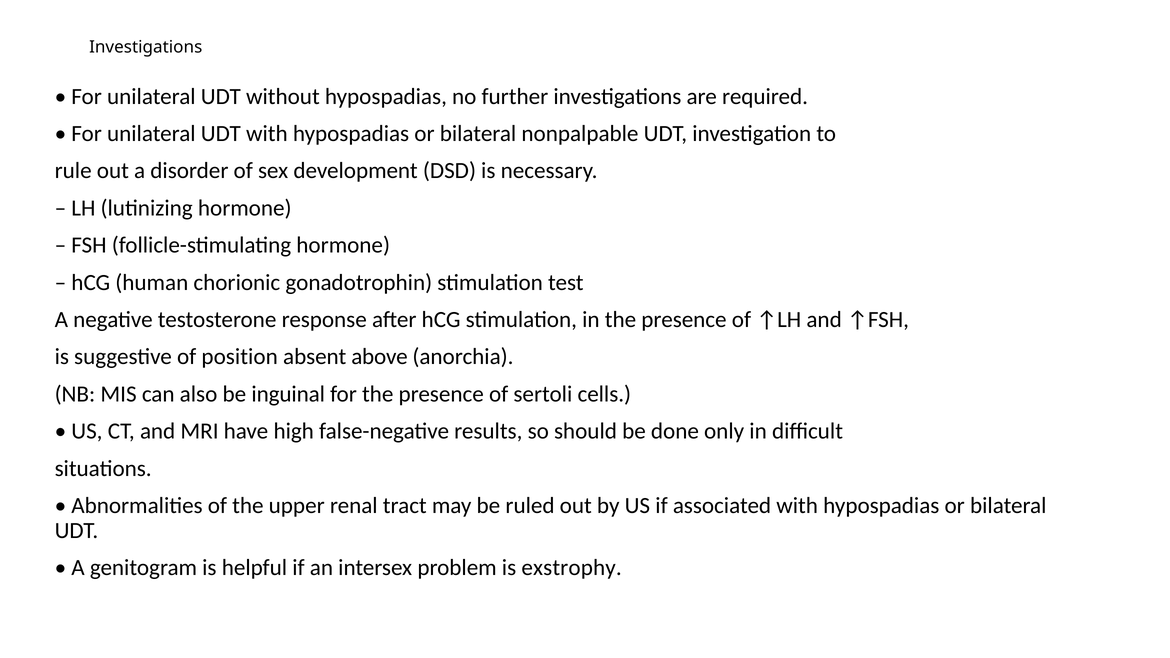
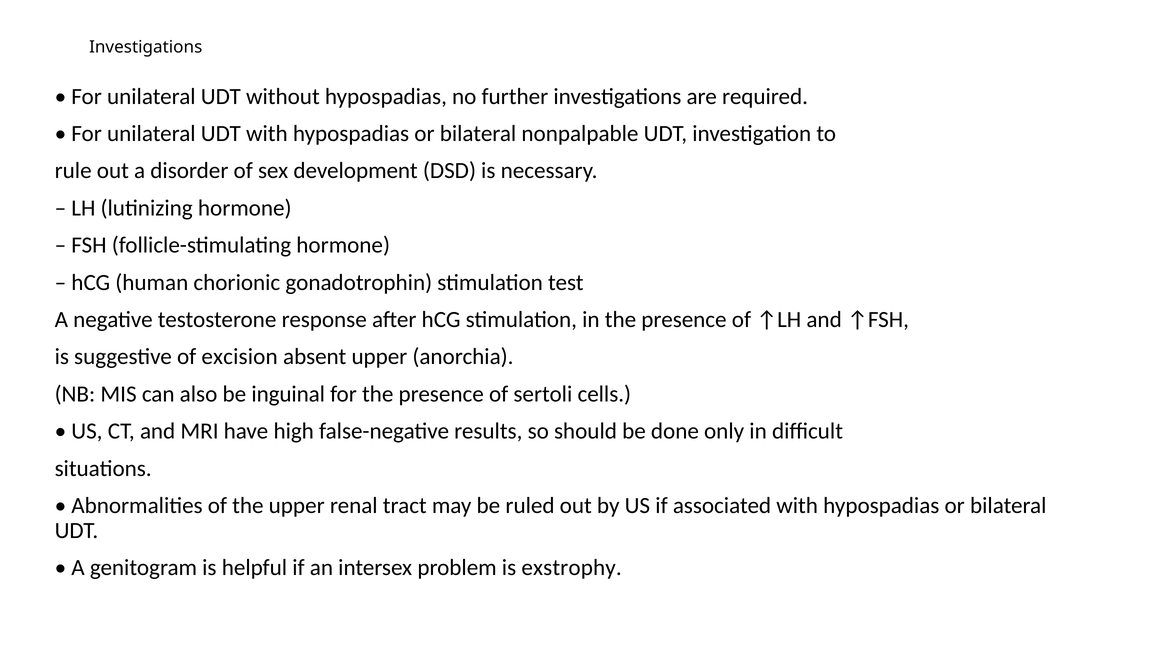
position: position -> excision
absent above: above -> upper
